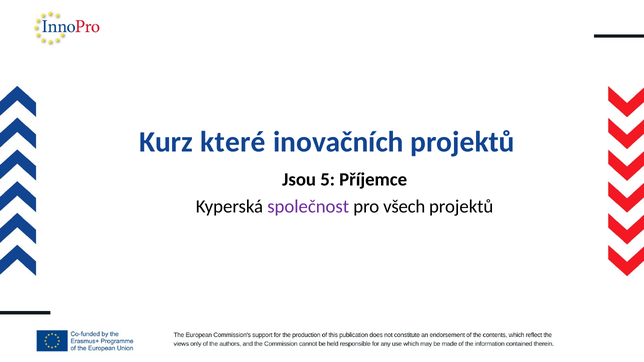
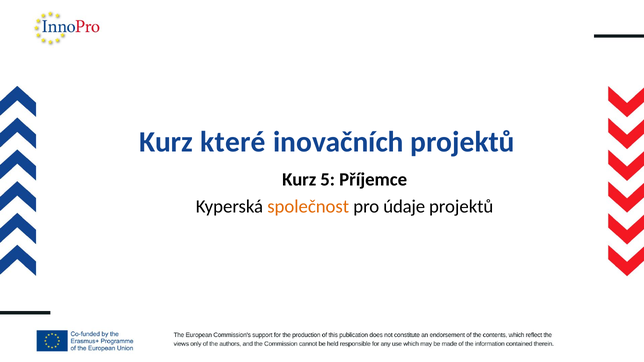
Jsou at (299, 180): Jsou -> Kurz
společnost colour: purple -> orange
všech: všech -> údaje
